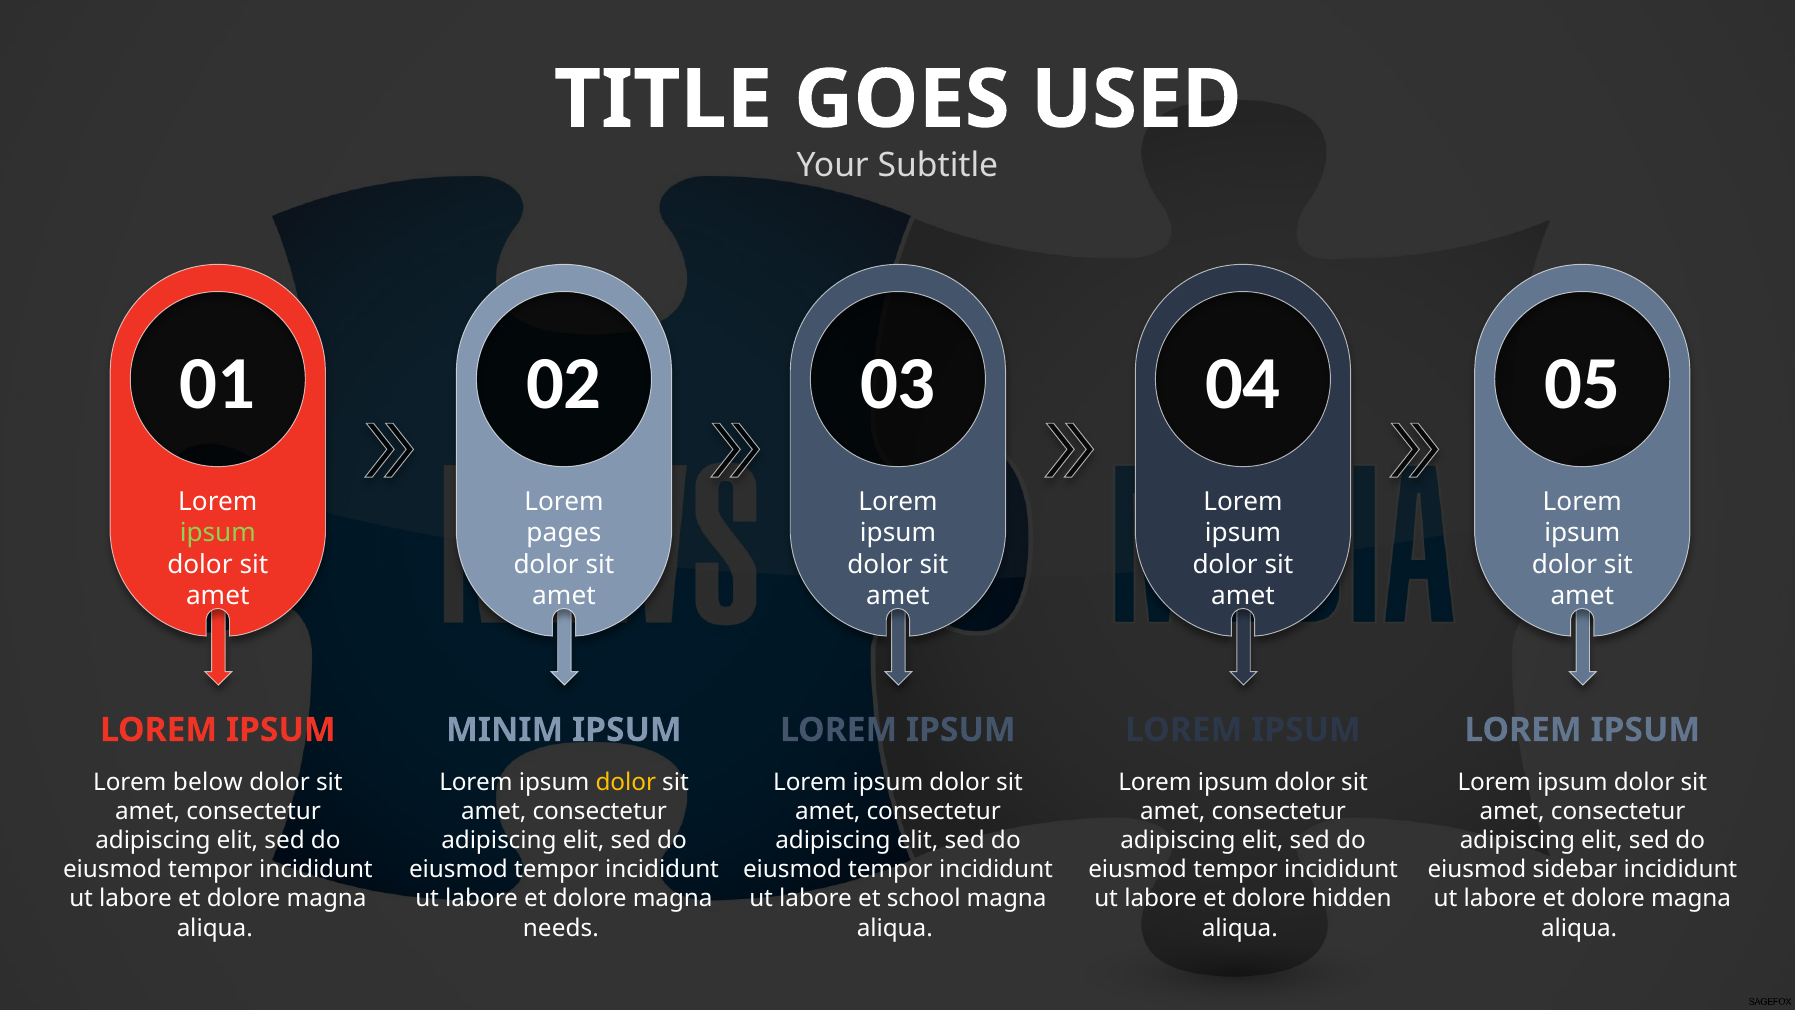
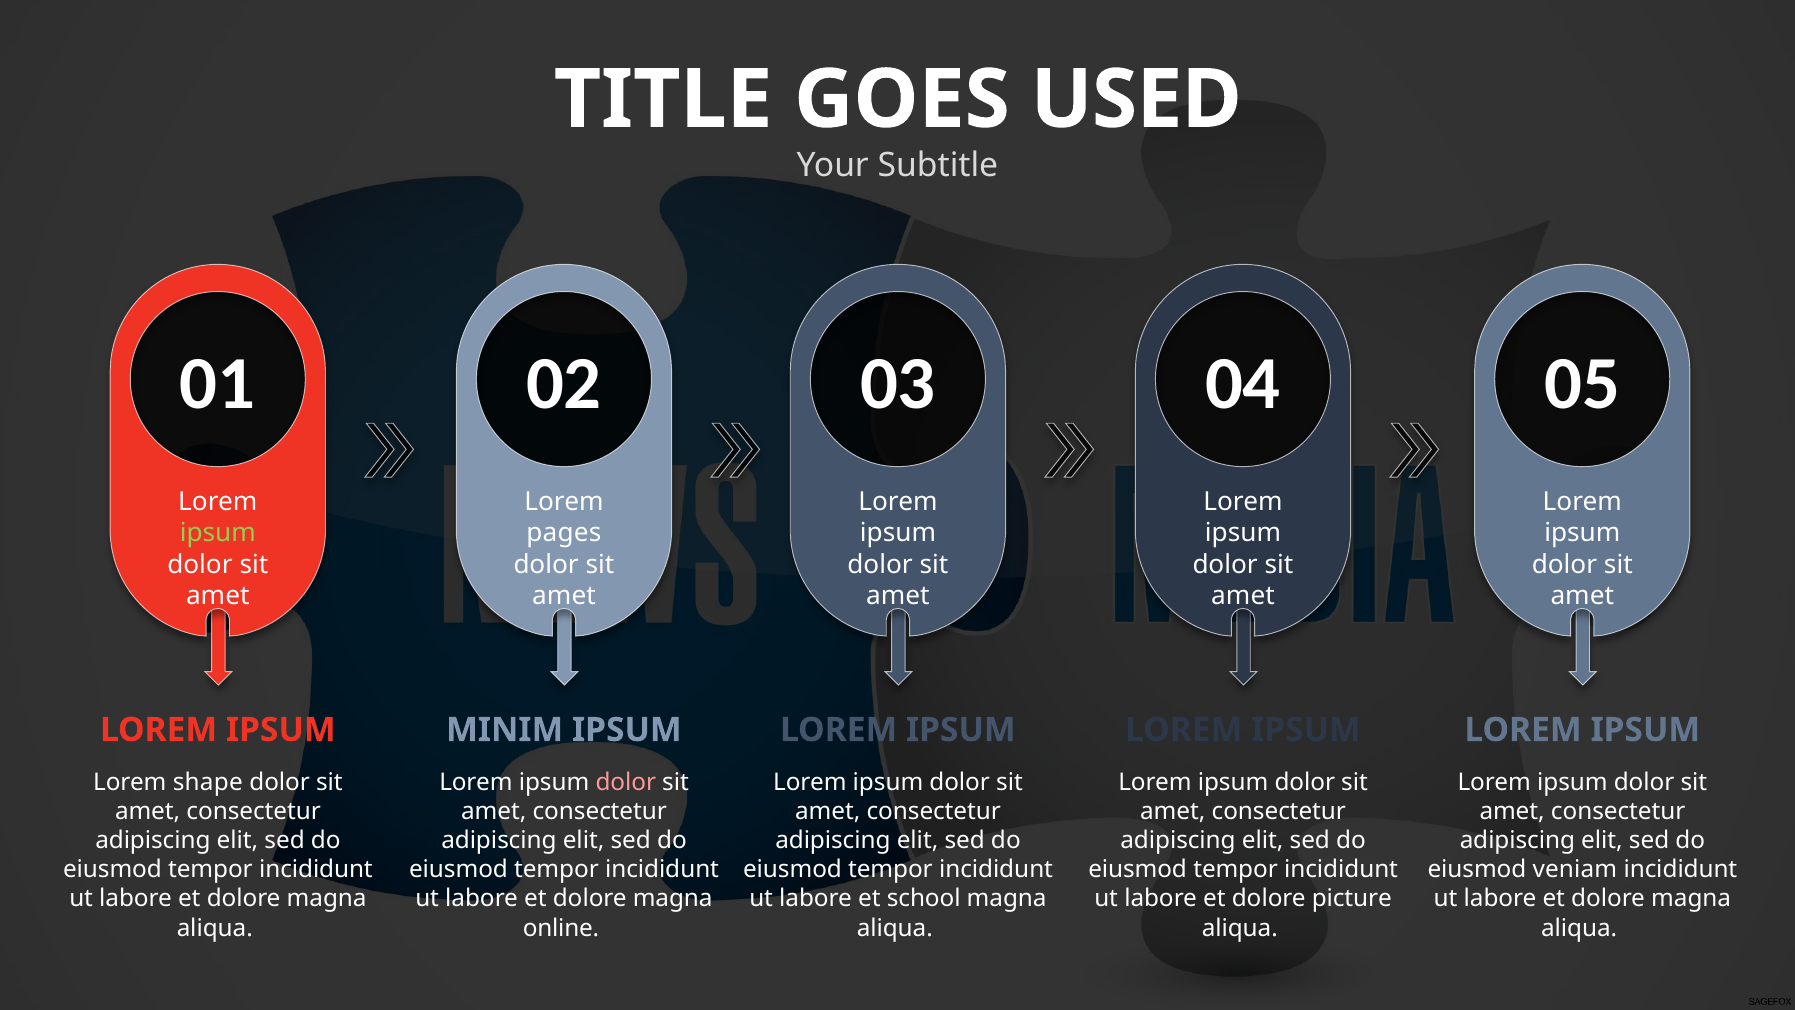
below: below -> shape
dolor at (626, 782) colour: yellow -> pink
sidebar: sidebar -> veniam
hidden: hidden -> picture
needs: needs -> online
